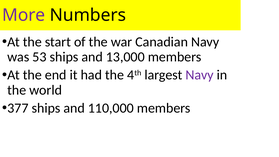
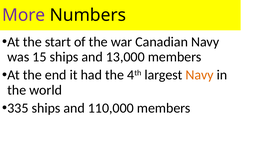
53: 53 -> 15
Navy at (200, 75) colour: purple -> orange
377: 377 -> 335
